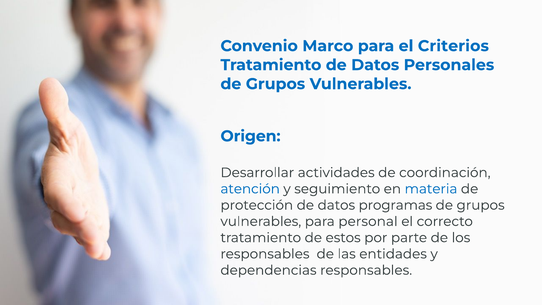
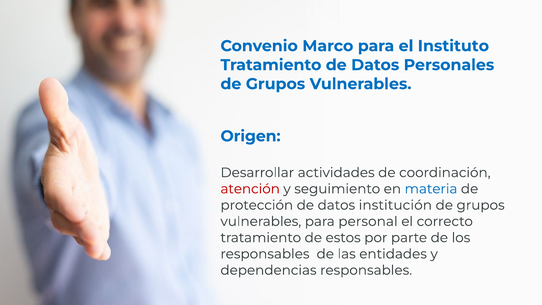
Criterios: Criterios -> Instituto
atención colour: blue -> red
programas: programas -> institución
